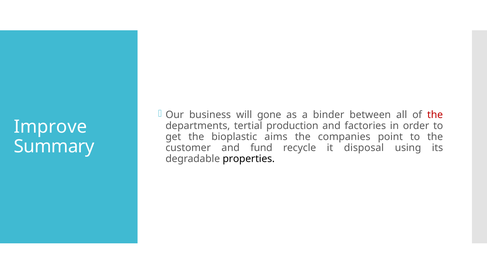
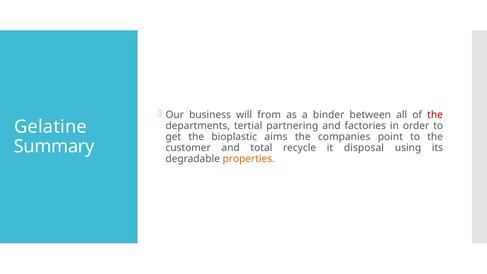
gone: gone -> from
Improve: Improve -> Gelatine
production: production -> partnering
fund: fund -> total
properties colour: black -> orange
